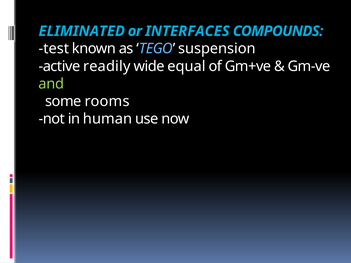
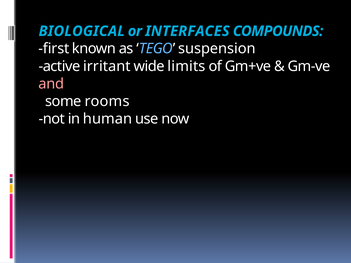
ELIMINATED: ELIMINATED -> BIOLOGICAL
test: test -> first
readily: readily -> irritant
equal: equal -> limits
and colour: light green -> pink
